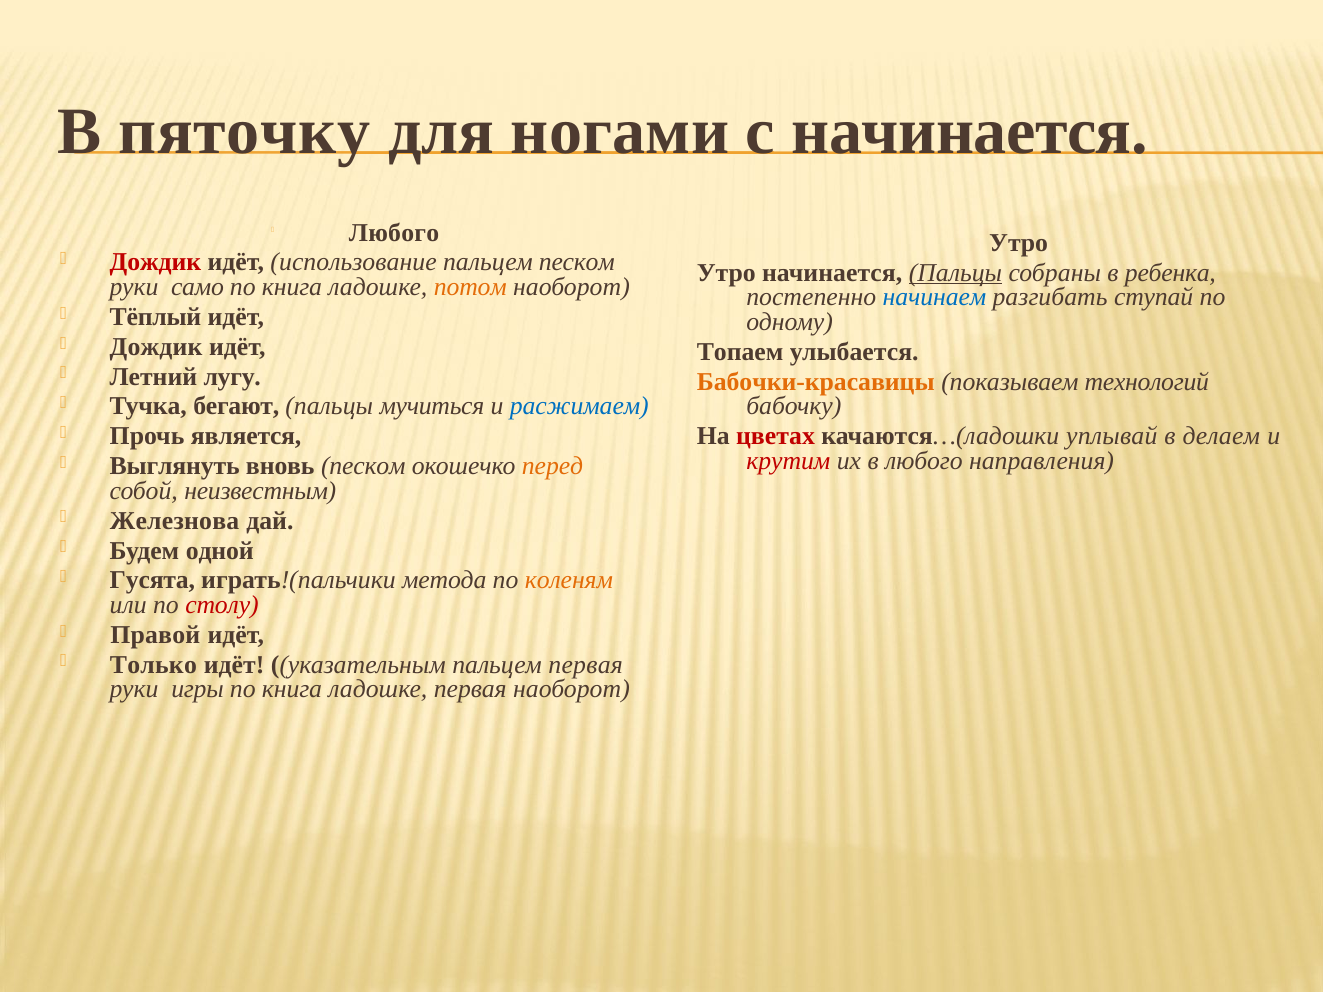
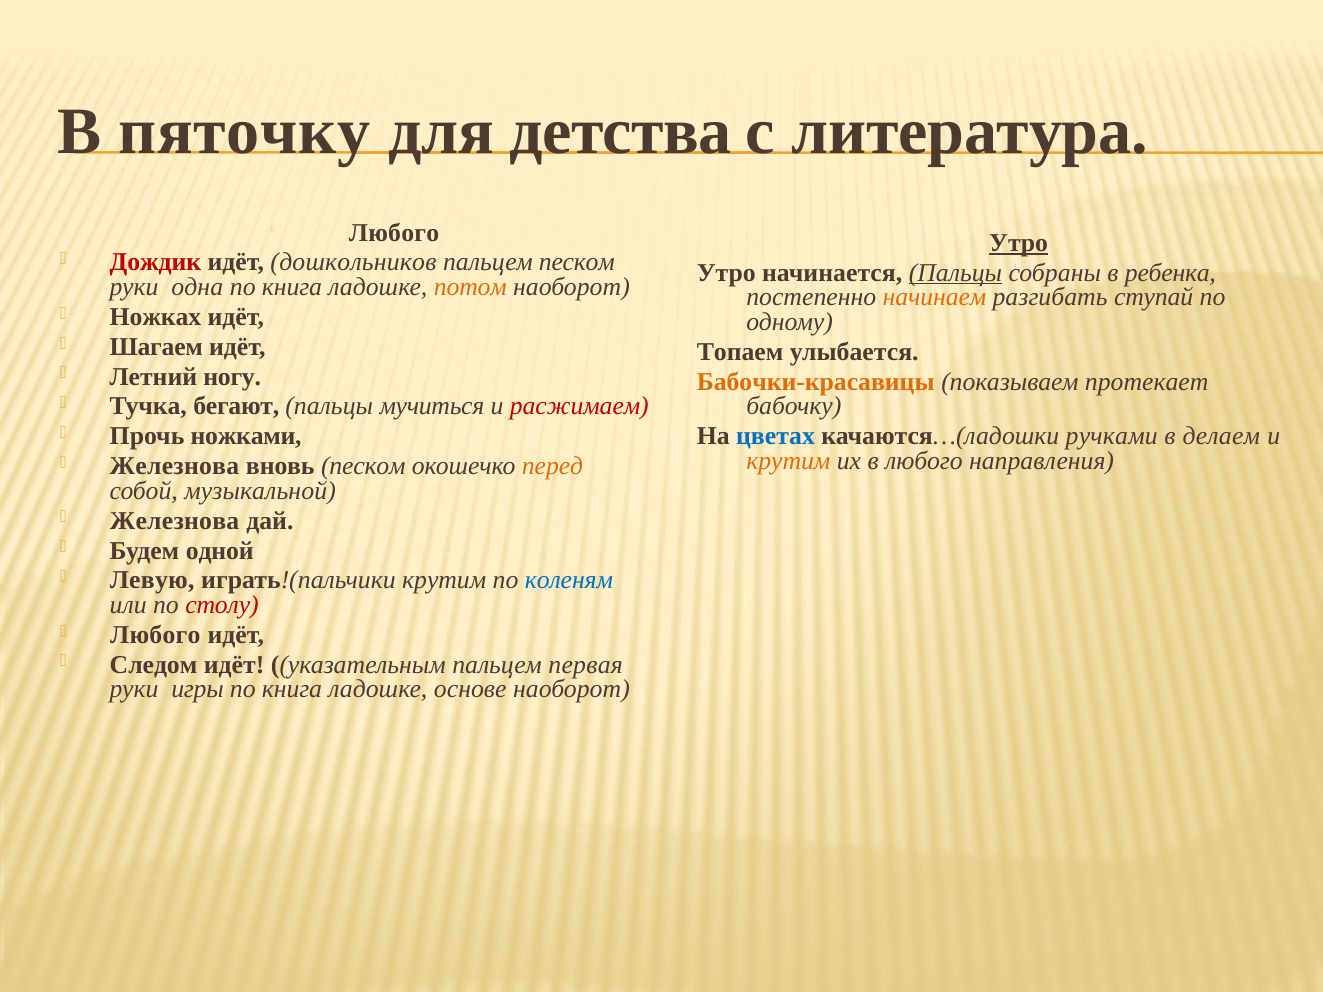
ногами: ногами -> детства
с начинается: начинается -> литература
Утро at (1019, 243) underline: none -> present
использование: использование -> дошкольников
само: само -> одна
начинаем colour: blue -> orange
Тёплый: Тёплый -> Ножках
Дождик at (156, 347): Дождик -> Шагаем
лугу: лугу -> ногу
технологий: технологий -> протекает
расжимаем colour: blue -> red
цветах colour: red -> blue
уплывай: уплывай -> ручками
является: является -> ножками
крутим at (788, 461) colour: red -> orange
Выглянуть at (175, 466): Выглянуть -> Железнова
неизвестным: неизвестным -> музыкальной
Гусята: Гусята -> Левую
играть!(пальчики метода: метода -> крутим
коленям colour: orange -> blue
Правой at (155, 635): Правой -> Любого
Только: Только -> Следом
ладошке первая: первая -> основе
